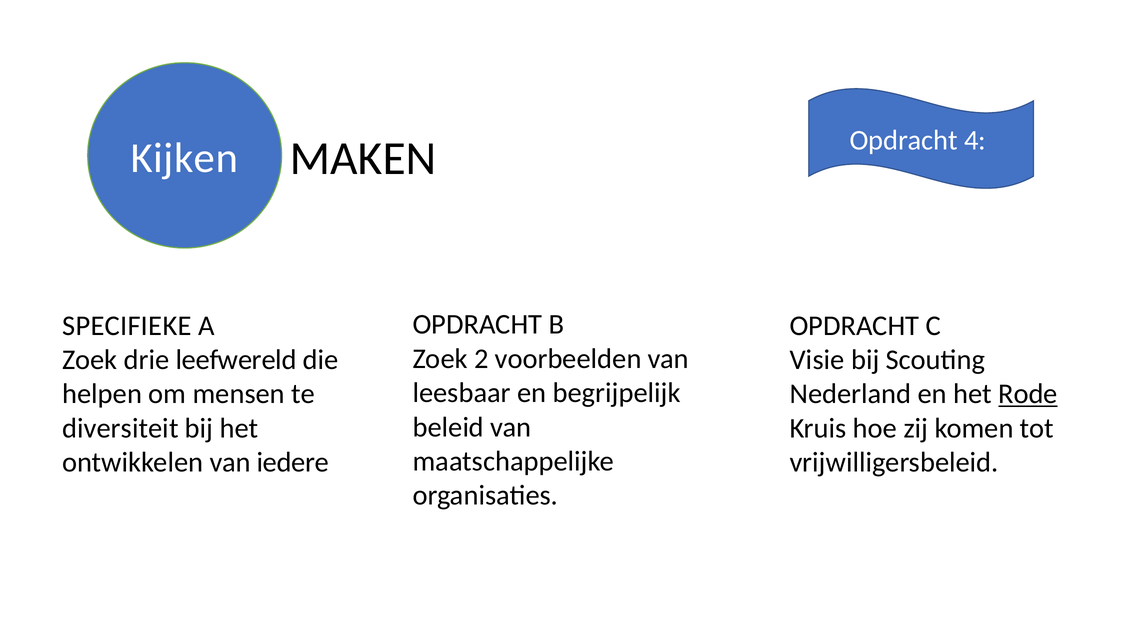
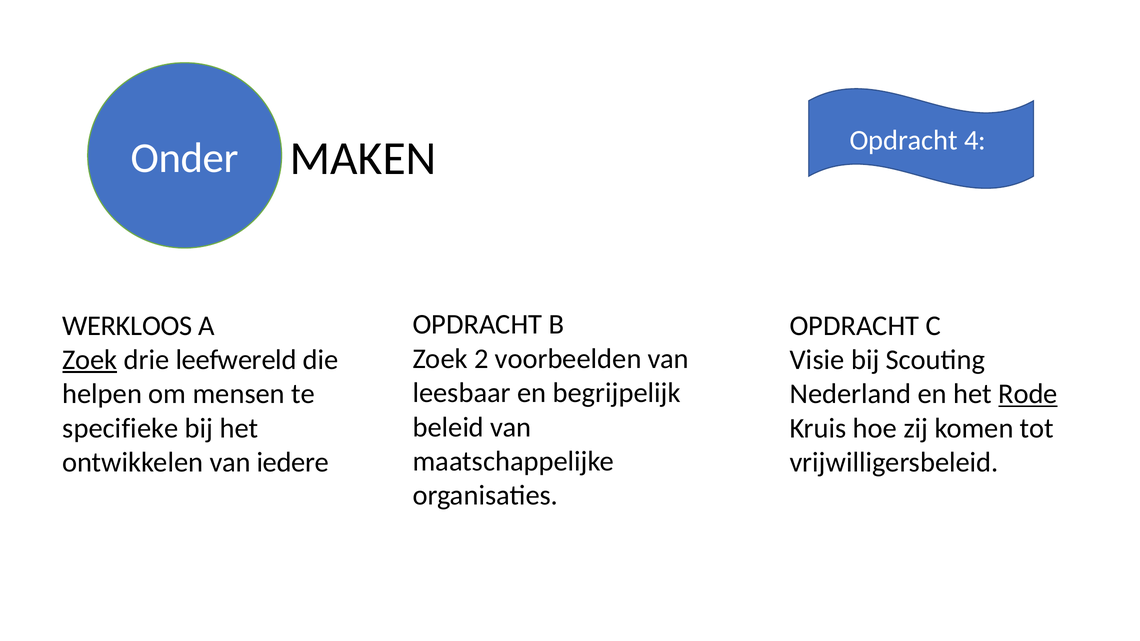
Kijken: Kijken -> Onder
SPECIFIEKE: SPECIFIEKE -> WERKLOOS
Zoek at (90, 360) underline: none -> present
diversiteit: diversiteit -> specifieke
